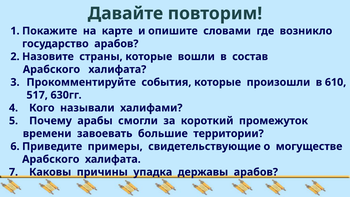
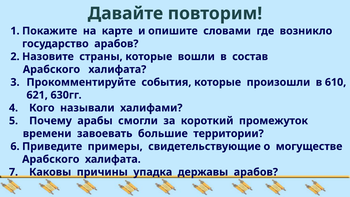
517: 517 -> 621
